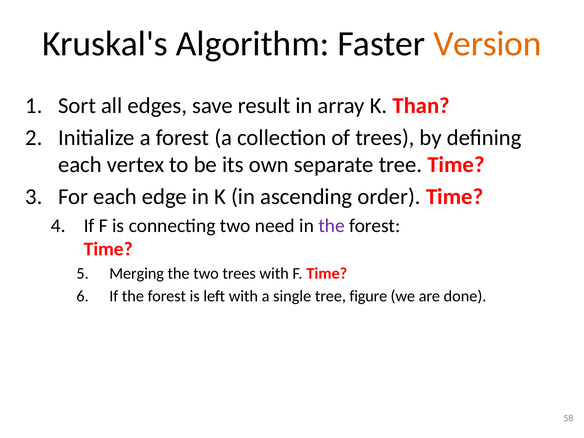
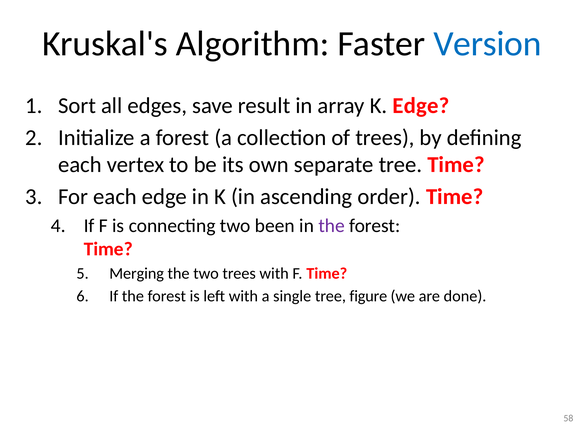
Version colour: orange -> blue
K Than: Than -> Edge
need: need -> been
